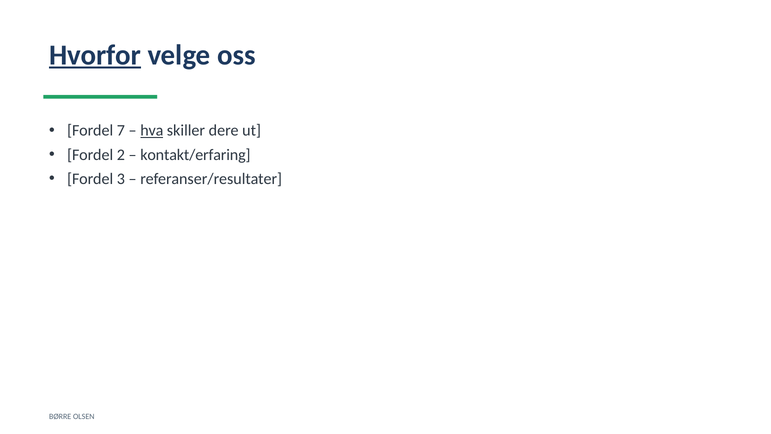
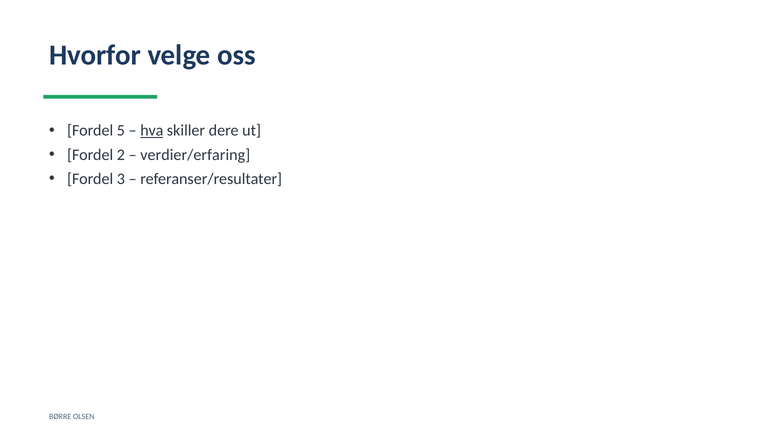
Hvorfor underline: present -> none
7: 7 -> 5
kontakt/erfaring: kontakt/erfaring -> verdier/erfaring
